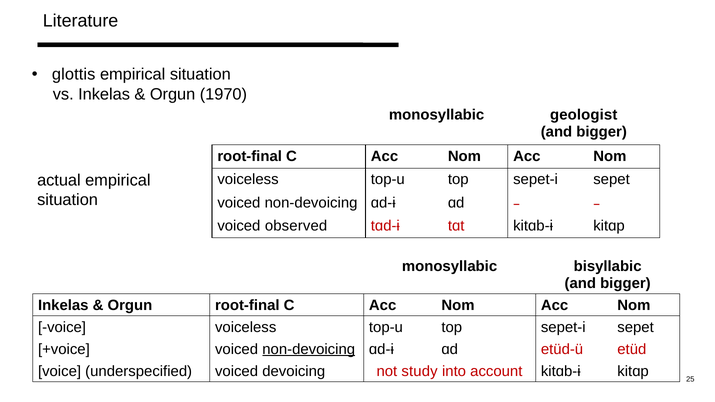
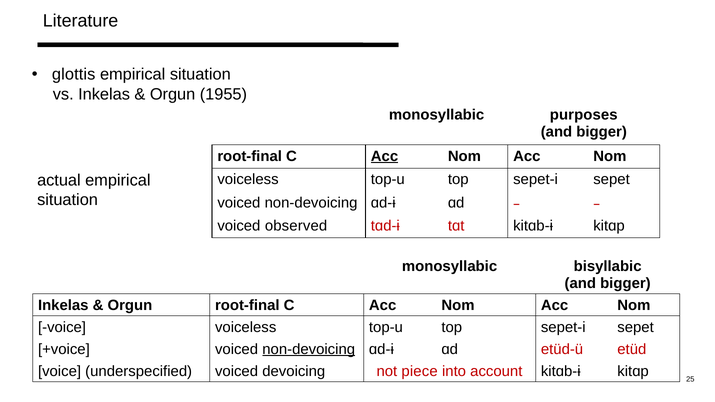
1970: 1970 -> 1955
geologist: geologist -> purposes
Acc at (385, 156) underline: none -> present
study: study -> piece
